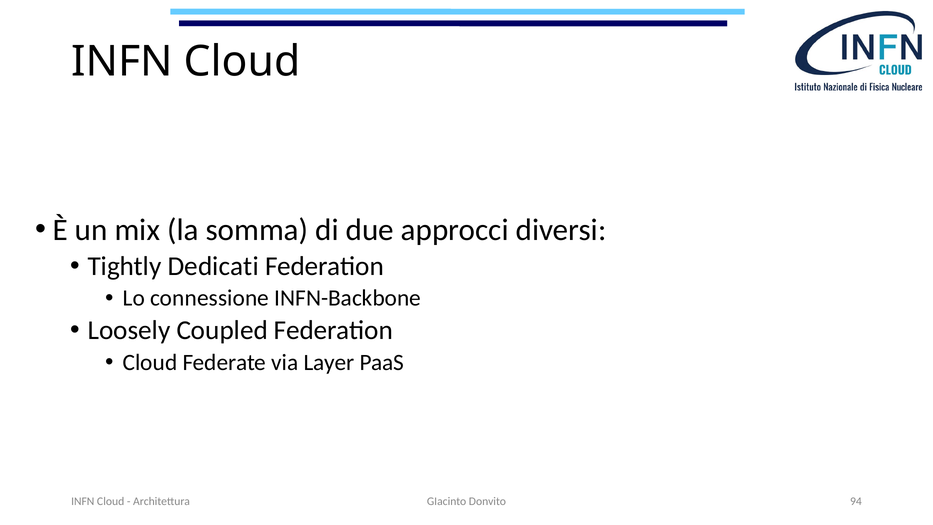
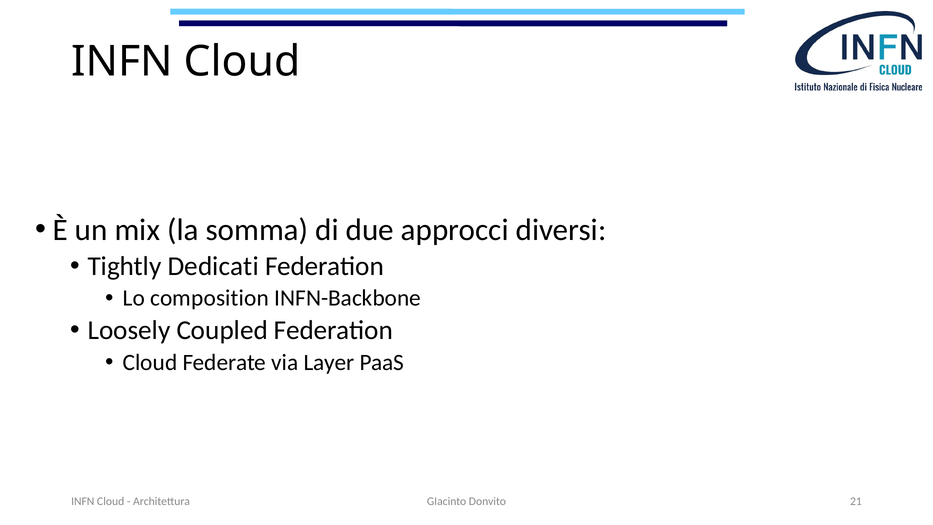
connessione: connessione -> composition
94: 94 -> 21
